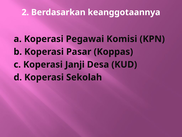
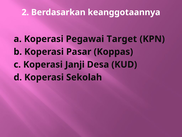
Komisi: Komisi -> Target
